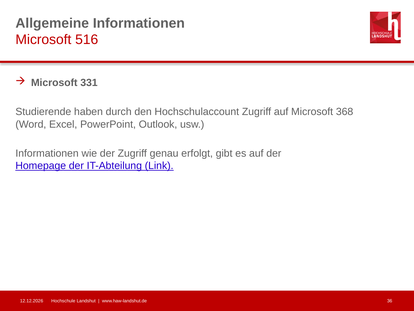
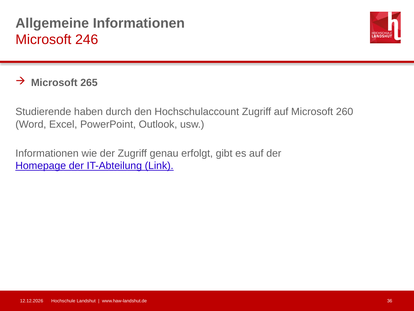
516: 516 -> 246
331: 331 -> 265
368: 368 -> 260
